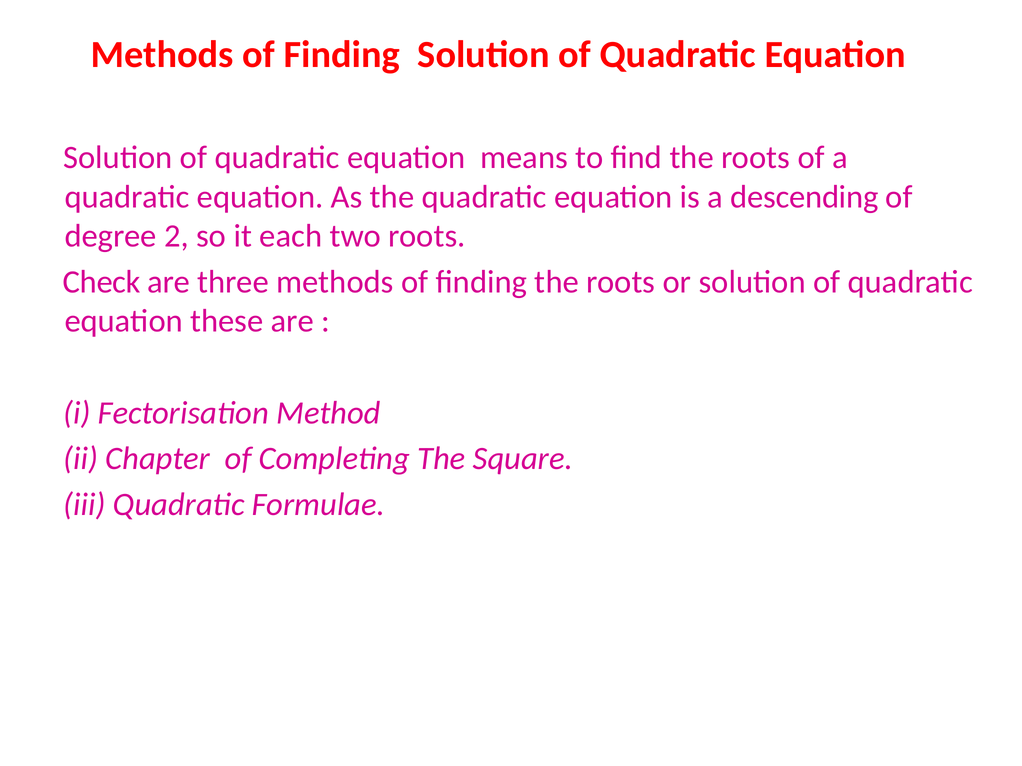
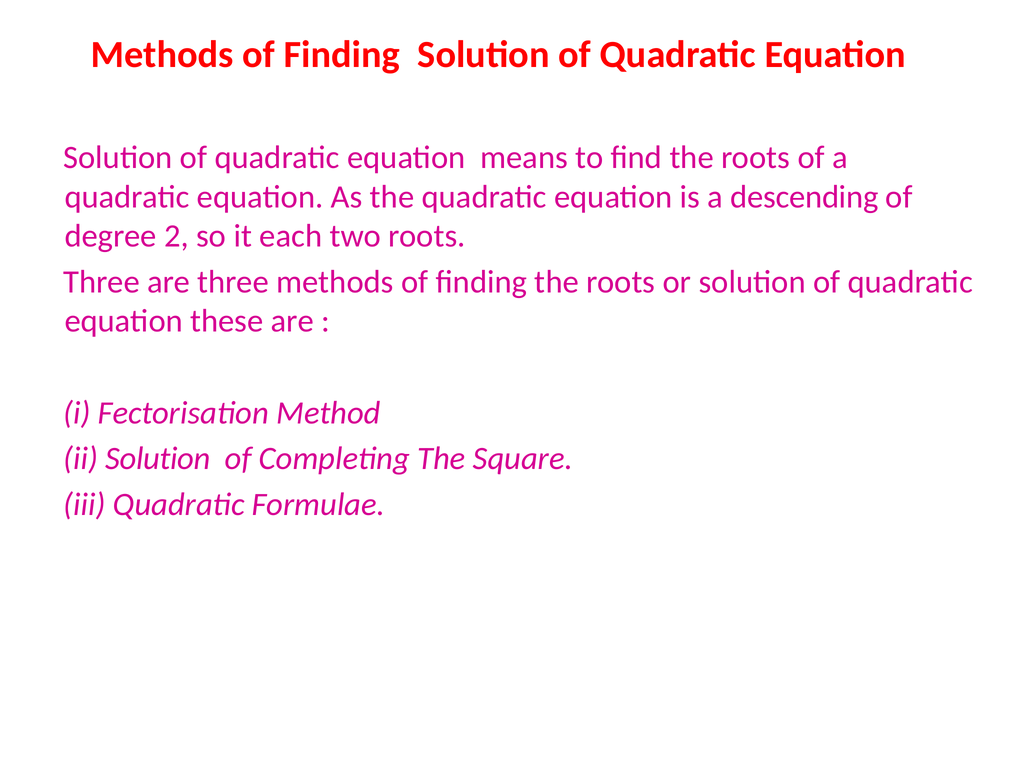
Check at (102, 282): Check -> Three
ii Chapter: Chapter -> Solution
